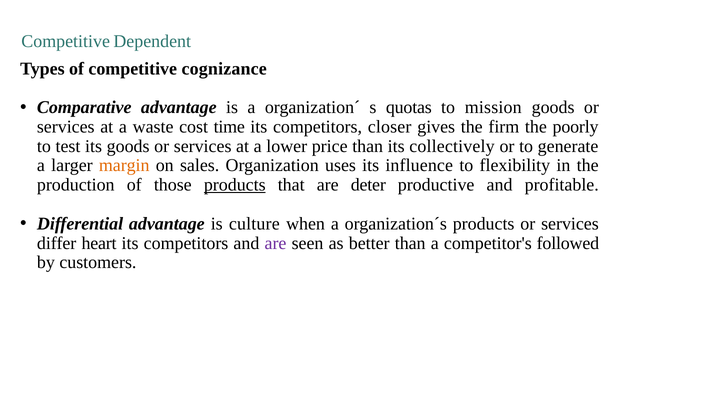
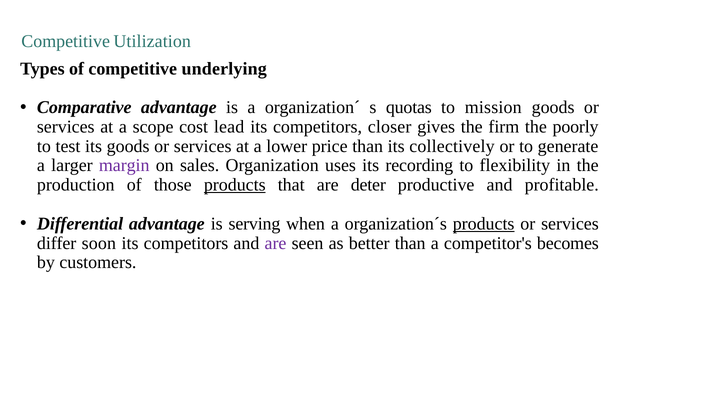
Dependent: Dependent -> Utilization
cognizance: cognizance -> underlying
waste: waste -> scope
time: time -> lead
margin colour: orange -> purple
influence: influence -> recording
culture: culture -> serving
products at (484, 223) underline: none -> present
heart: heart -> soon
followed: followed -> becomes
